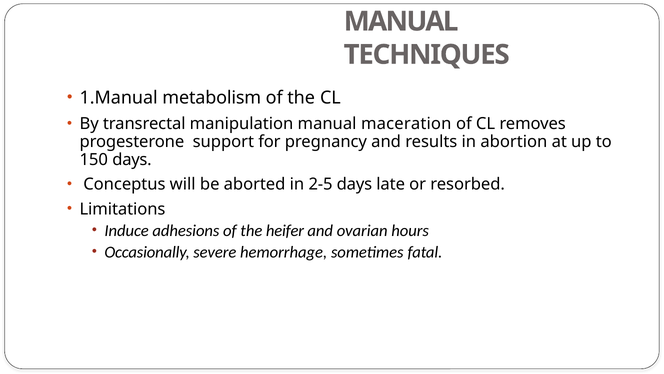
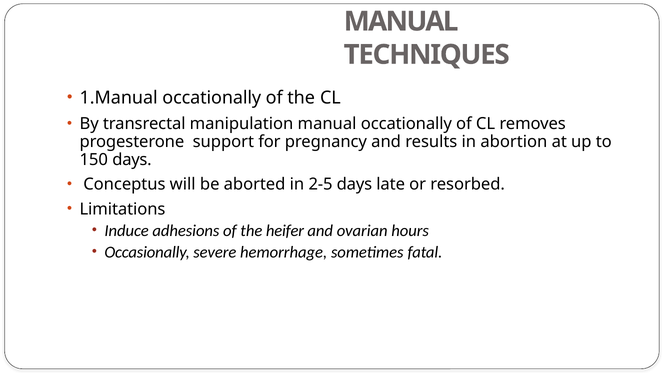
1.Manual metabolism: metabolism -> occationally
manual maceration: maceration -> occationally
